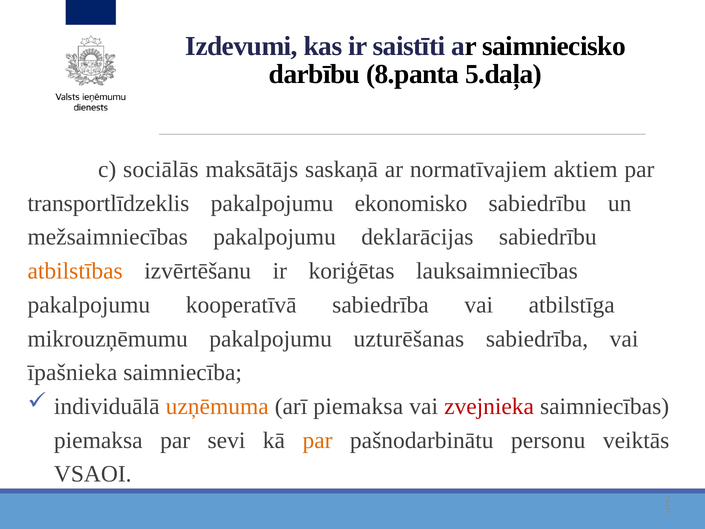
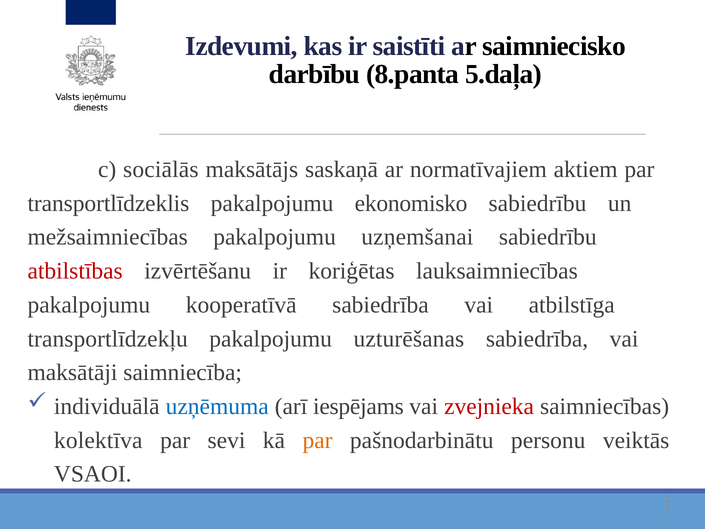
deklarācijas: deklarācijas -> uzņemšanai
atbilstības colour: orange -> red
mikrouzņēmumu: mikrouzņēmumu -> transportlīdzekļu
īpašnieka: īpašnieka -> maksātāji
uzņēmuma colour: orange -> blue
arī piemaksa: piemaksa -> iespējams
piemaksa at (98, 440): piemaksa -> kolektīva
